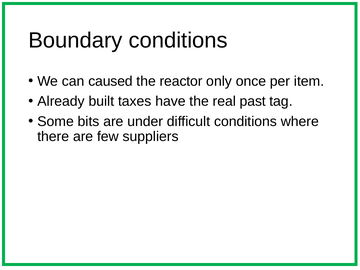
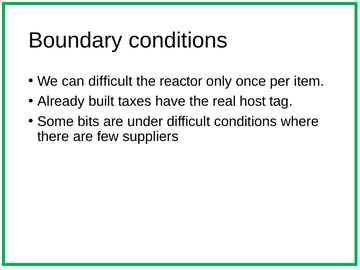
can caused: caused -> difficult
past: past -> host
